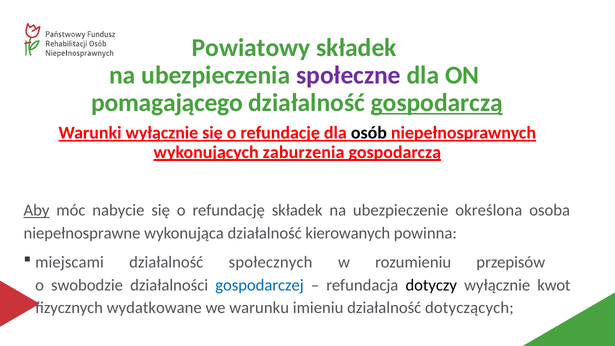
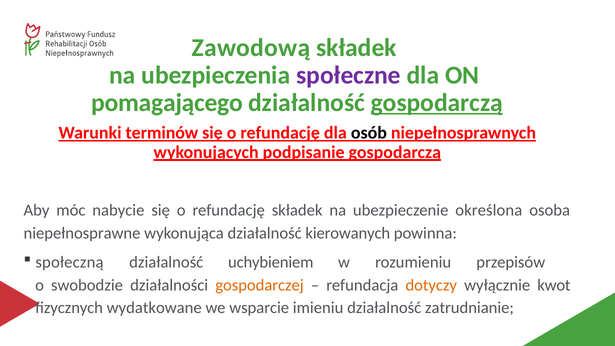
Powiatowy: Powiatowy -> Zawodową
Warunki wyłącznie: wyłącznie -> terminów
zaburzenia: zaburzenia -> podpisanie
Aby underline: present -> none
miejscami: miejscami -> społeczną
społecznych: społecznych -> uchybieniem
gospodarczej colour: blue -> orange
dotyczy colour: black -> orange
warunku: warunku -> wsparcie
dotyczących: dotyczących -> zatrudnianie
